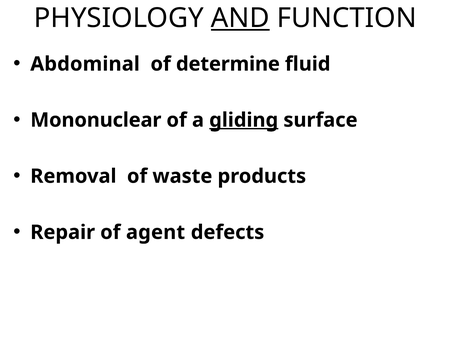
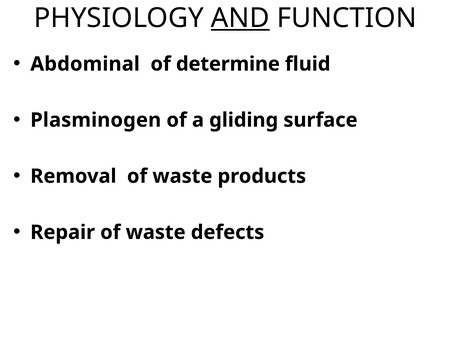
Mononuclear: Mononuclear -> Plasminogen
gliding underline: present -> none
Repair of agent: agent -> waste
